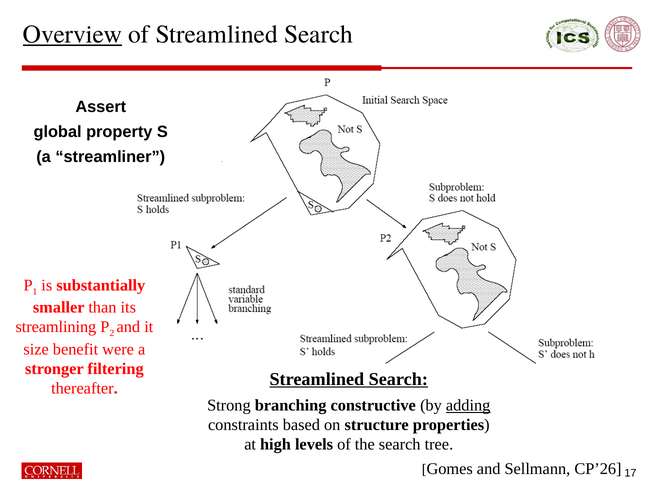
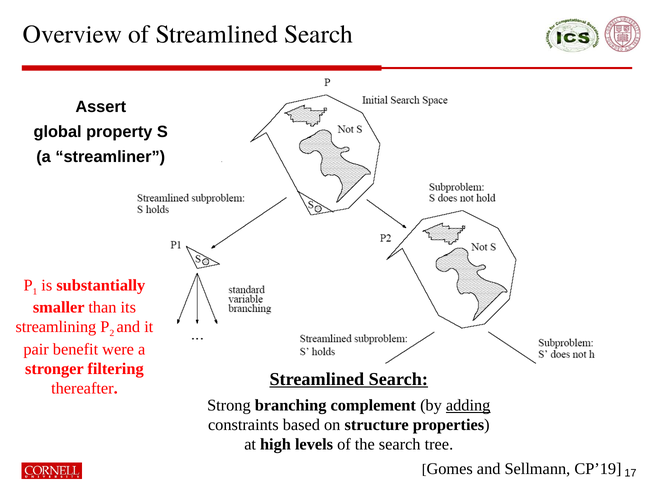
Overview underline: present -> none
size: size -> pair
constructive: constructive -> complement
CP’26: CP’26 -> CP’19
